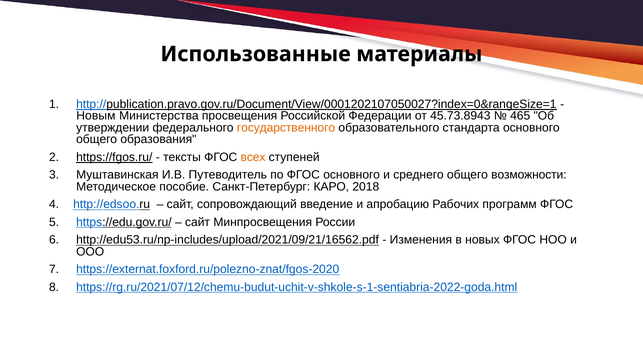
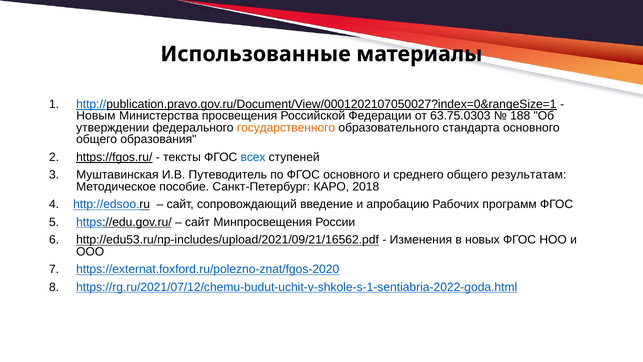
45.73.8943: 45.73.8943 -> 63.75.0303
465: 465 -> 188
всех colour: orange -> blue
возможности: возможности -> результатам
